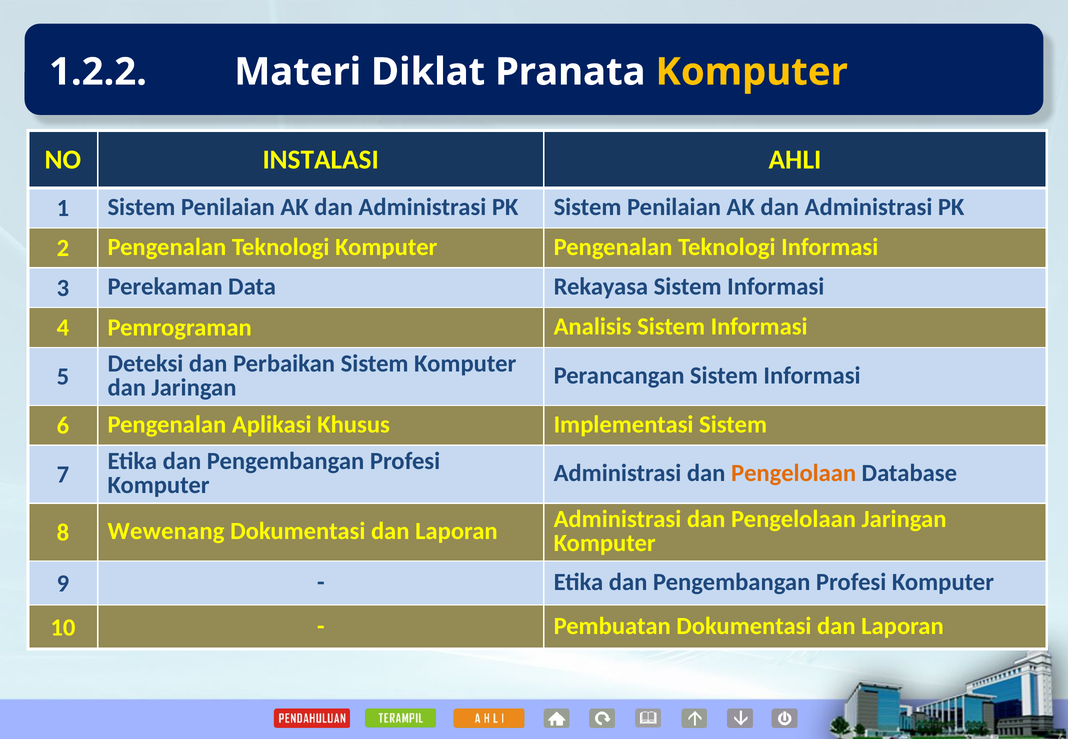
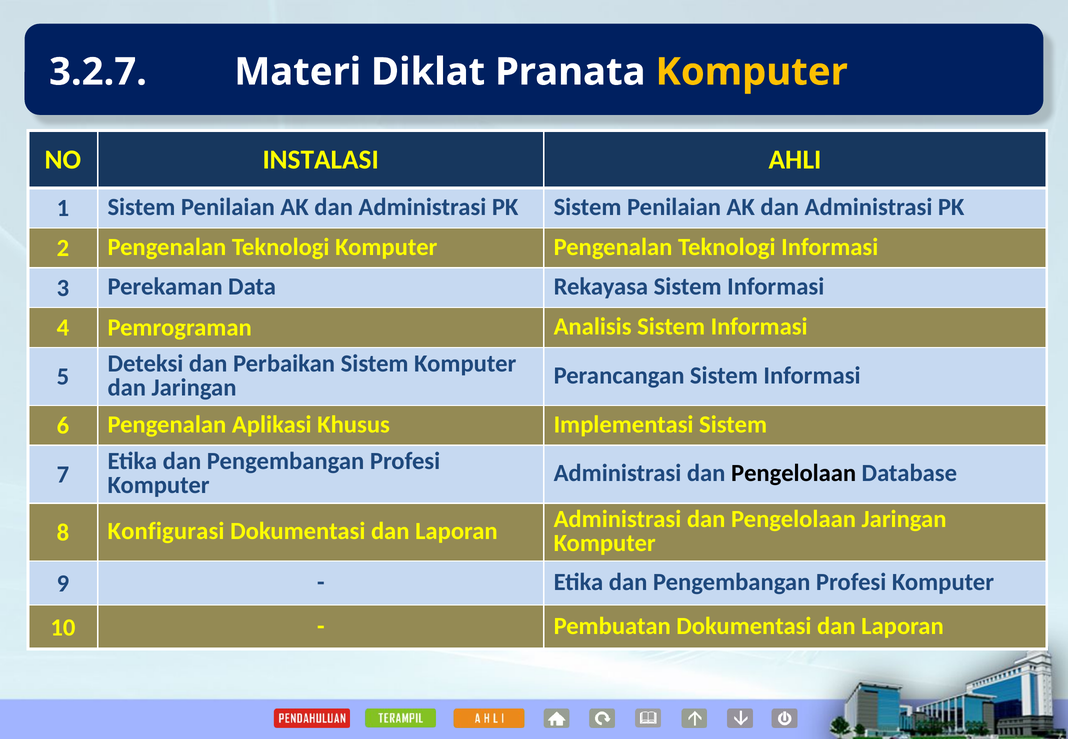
1.2.2: 1.2.2 -> 3.2.7
Pengelolaan at (794, 474) colour: orange -> black
Wewenang: Wewenang -> Konfigurasi
